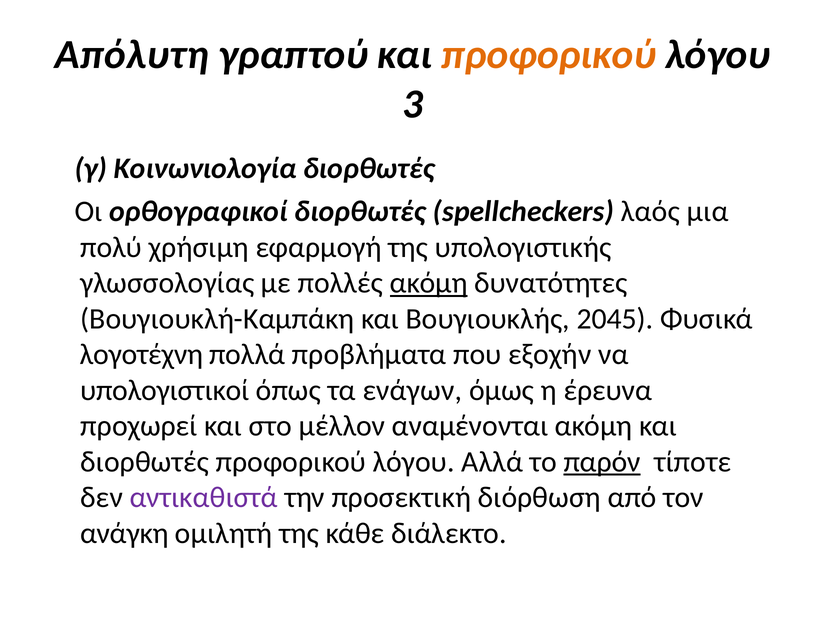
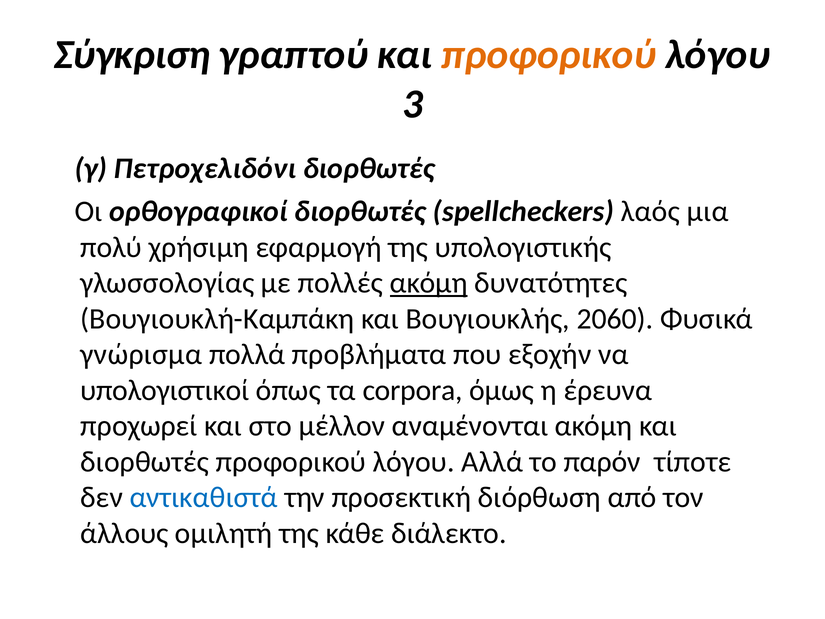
Απόλυτη: Απόλυτη -> Σύγκριση
Κοινωνιολογία: Κοινωνιολογία -> Πετροχελιδόνι
2045: 2045 -> 2060
λογοτέχνη: λογοτέχνη -> γνώρισμα
ενάγων: ενάγων -> corpora
παρόν underline: present -> none
αντικαθιστά colour: purple -> blue
ανάγκη: ανάγκη -> άλλους
